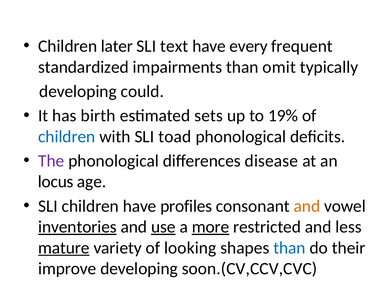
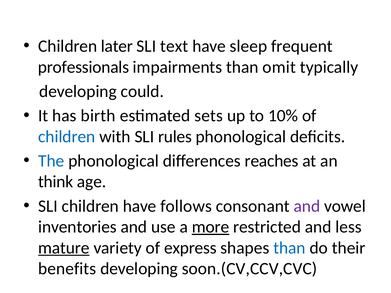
every: every -> sleep
standardized: standardized -> professionals
19%: 19% -> 10%
toad: toad -> rules
The colour: purple -> blue
disease: disease -> reaches
locus: locus -> think
profiles: profiles -> follows
and at (307, 206) colour: orange -> purple
inventories underline: present -> none
use underline: present -> none
looking: looking -> express
improve: improve -> benefits
